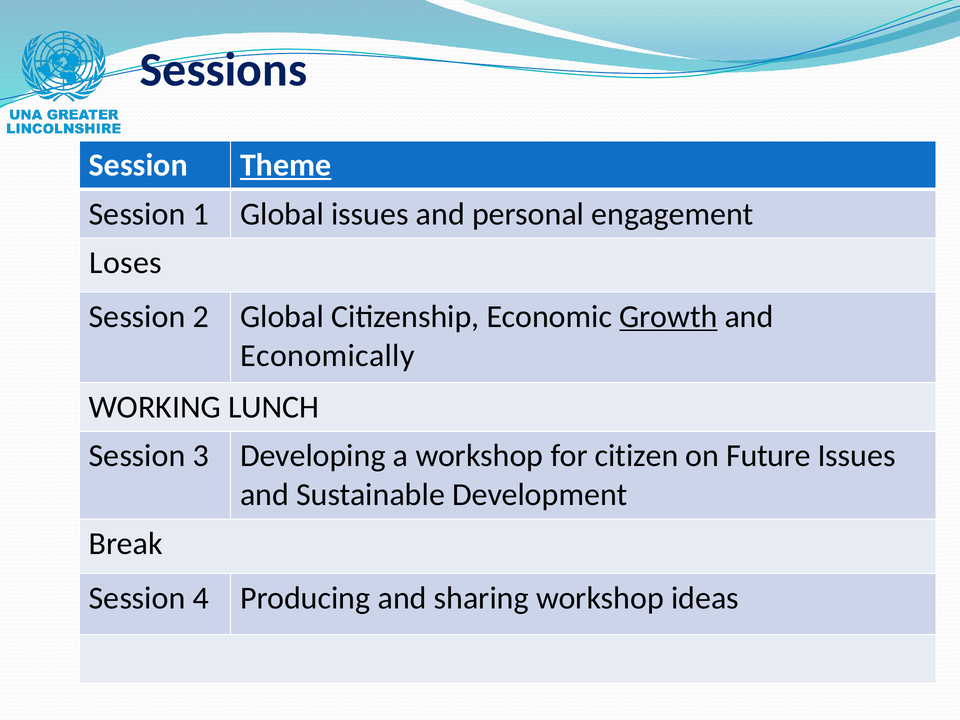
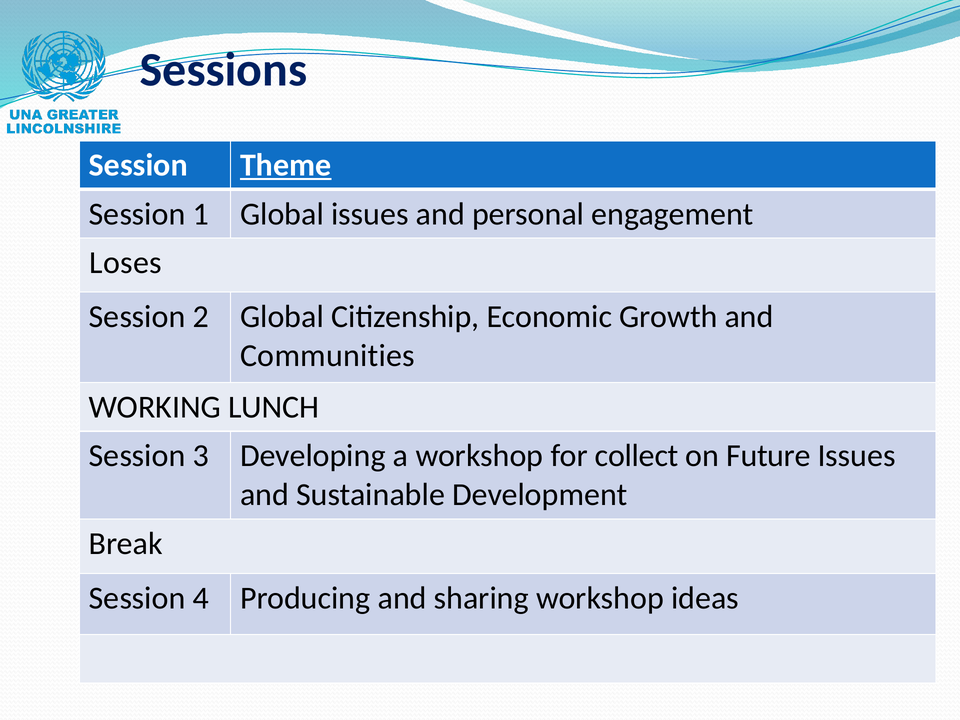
Growth underline: present -> none
Economically: Economically -> Communities
citizen: citizen -> collect
